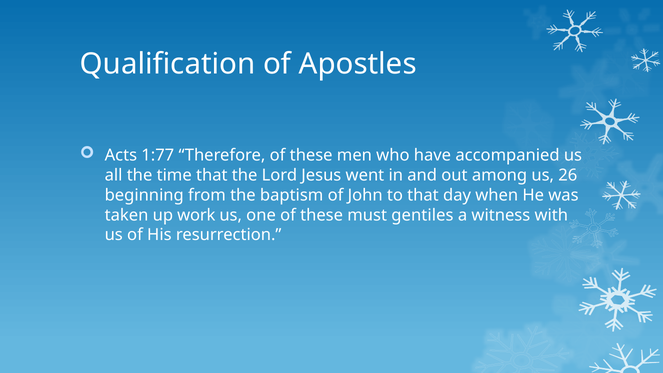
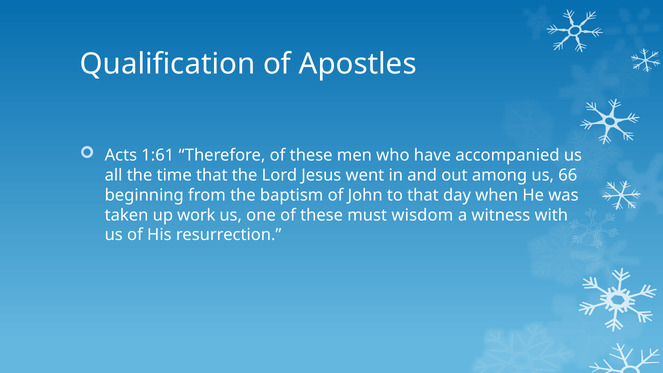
1:77: 1:77 -> 1:61
26: 26 -> 66
gentiles: gentiles -> wisdom
